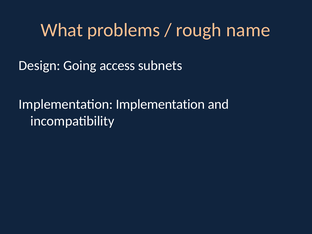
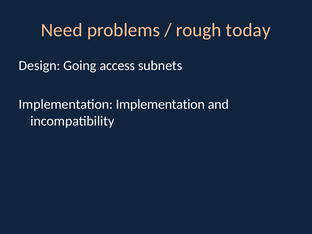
What: What -> Need
name: name -> today
